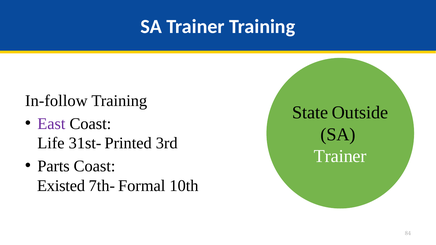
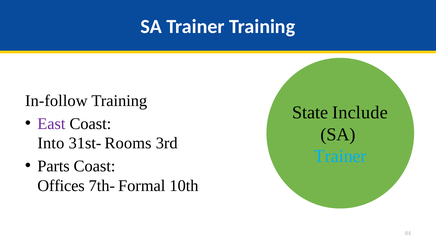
Outside: Outside -> Include
Life: Life -> Into
Printed: Printed -> Rooms
Trainer at (340, 156) colour: white -> light blue
Existed: Existed -> Offices
